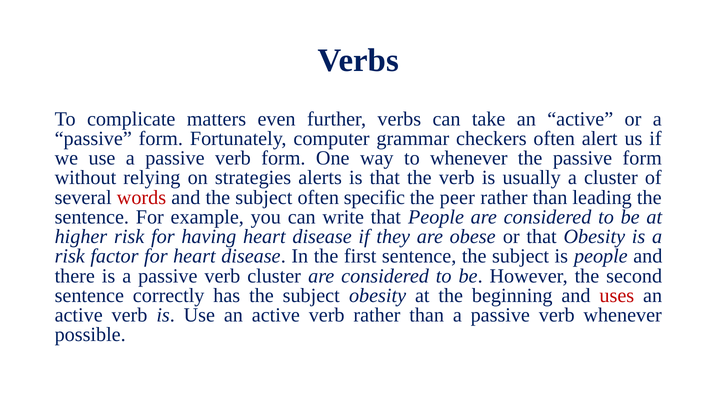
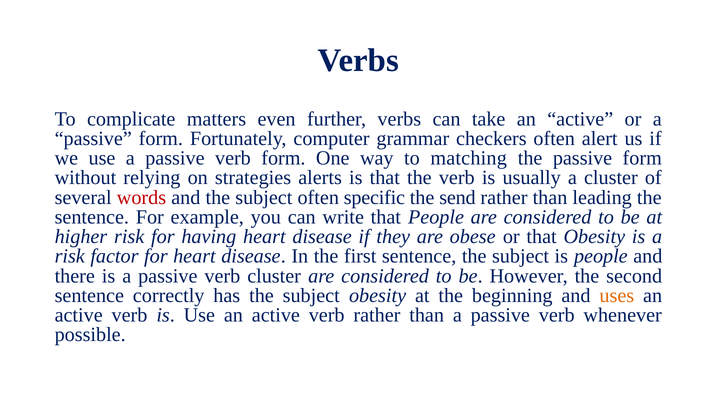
to whenever: whenever -> matching
peer: peer -> send
uses colour: red -> orange
